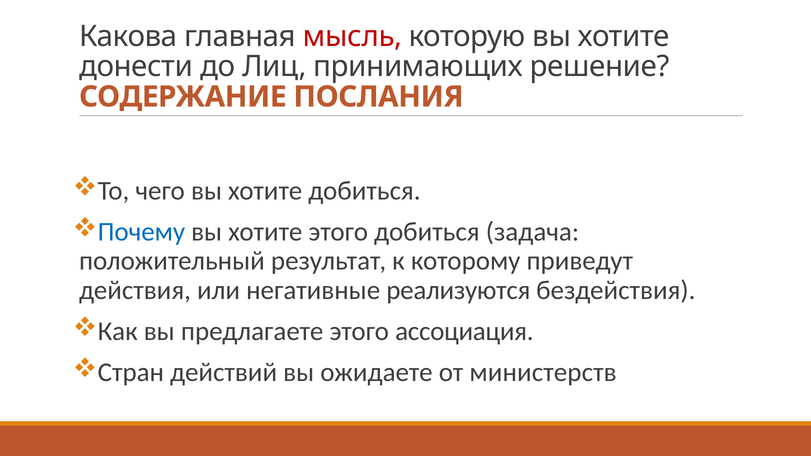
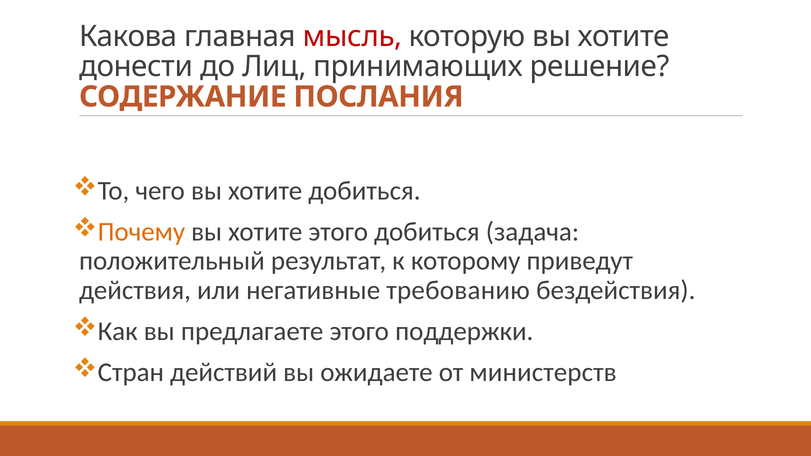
Почему colour: blue -> orange
реализуются: реализуются -> требованию
ассоциация: ассоциация -> поддержки
